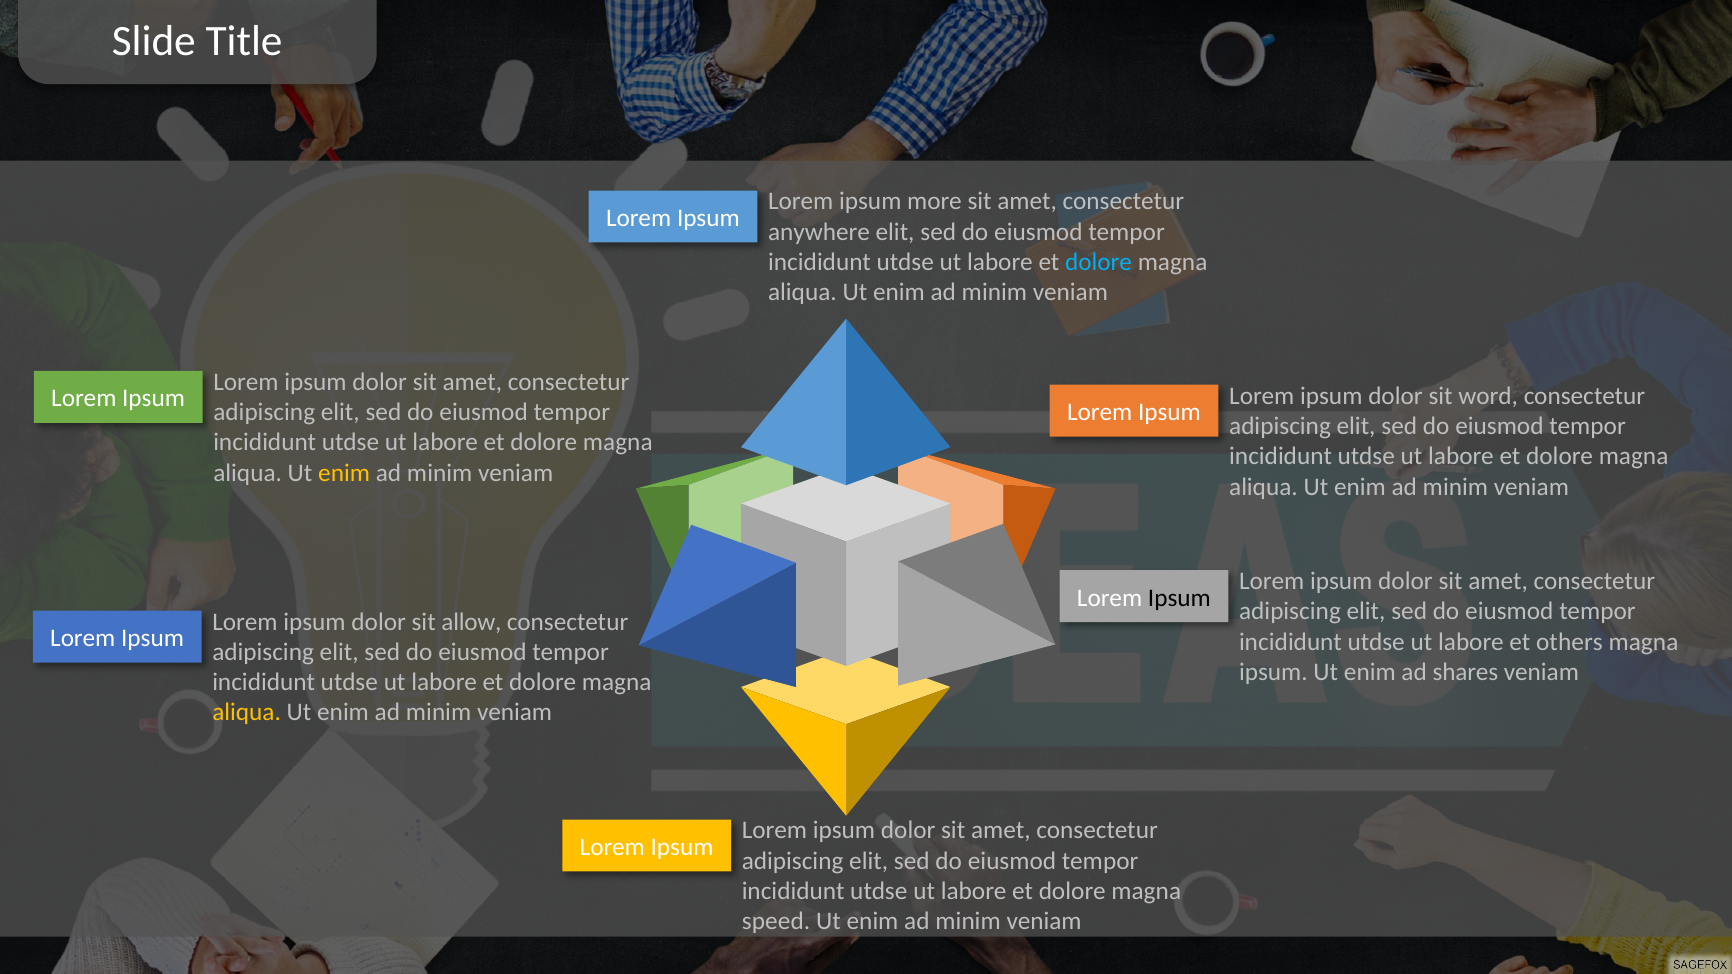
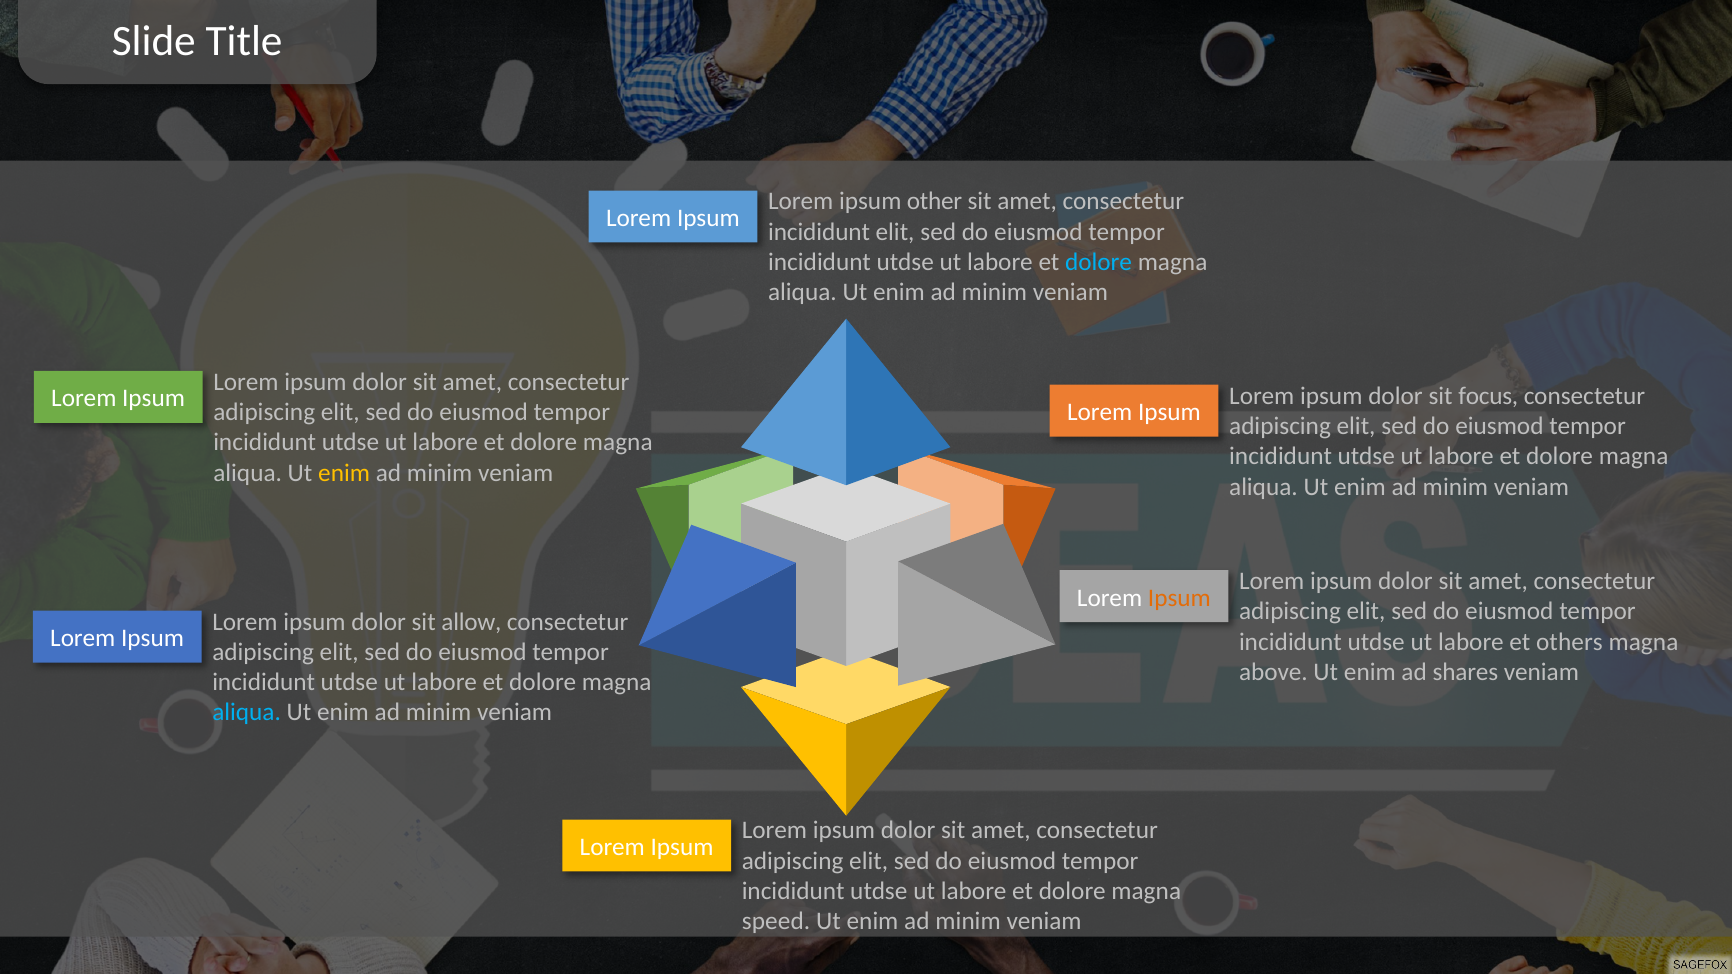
more: more -> other
anywhere at (819, 232): anywhere -> incididunt
word: word -> focus
Ipsum at (1179, 598) colour: black -> orange
ipsum at (1273, 672): ipsum -> above
aliqua at (247, 713) colour: yellow -> light blue
